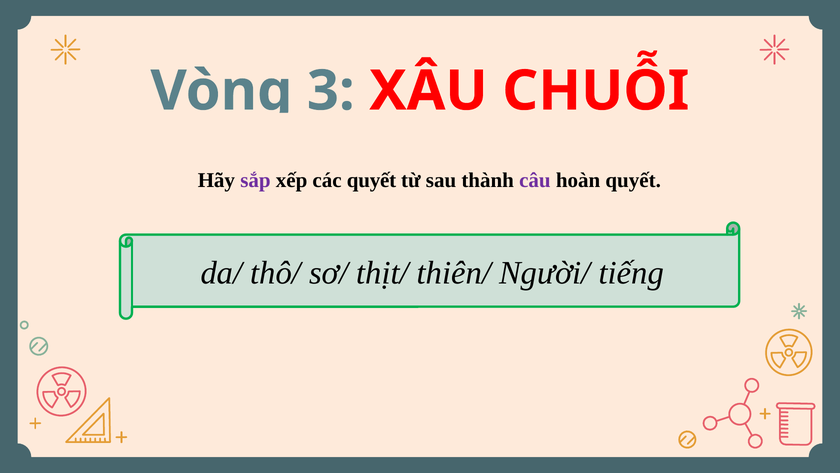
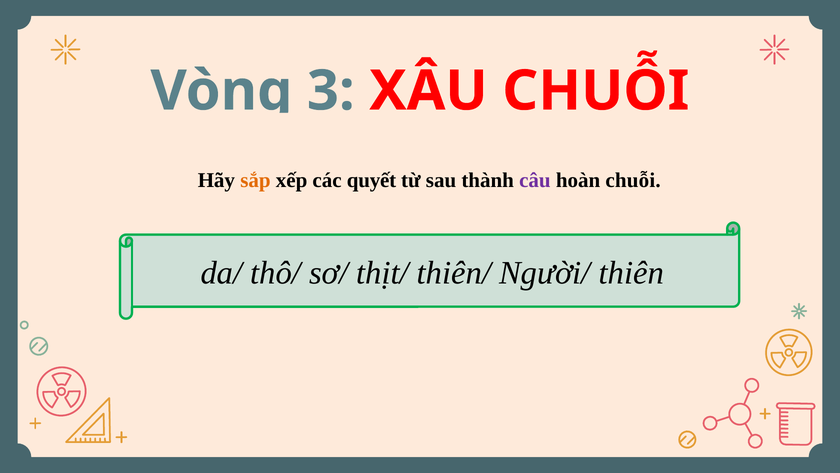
sắp colour: purple -> orange
hoàn quyết: quyết -> chuỗi
tiếng: tiếng -> thiên
